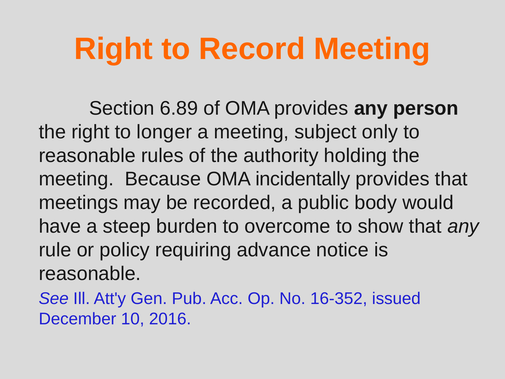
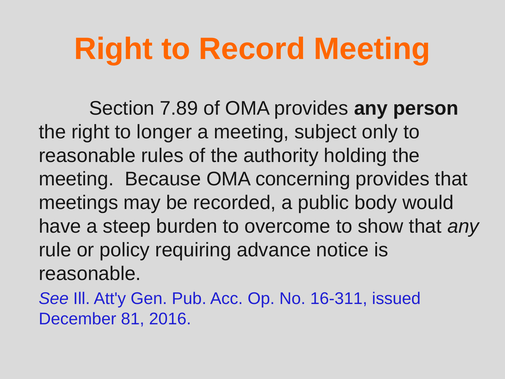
6.89: 6.89 -> 7.89
incidentally: incidentally -> concerning
16-352: 16-352 -> 16-311
10: 10 -> 81
